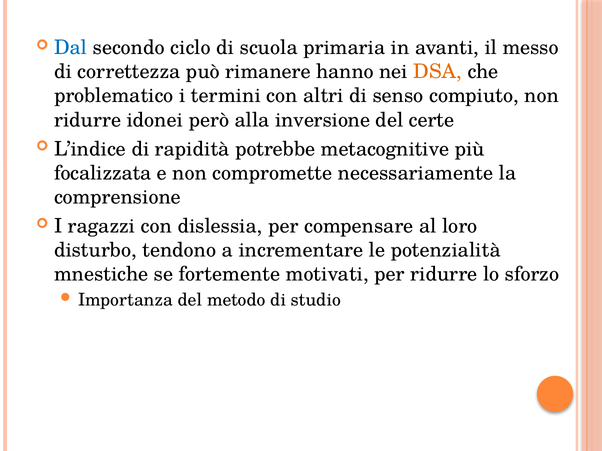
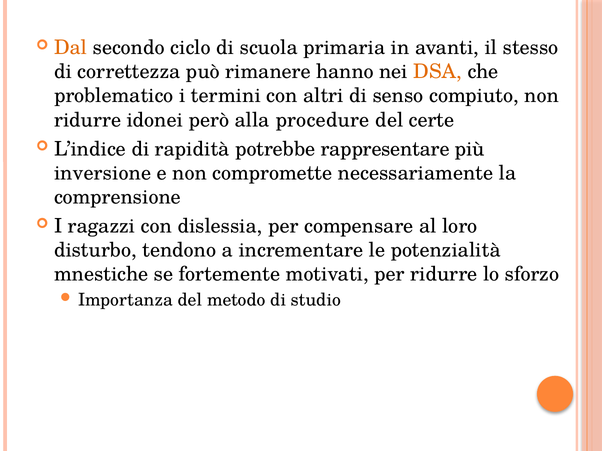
Dal colour: blue -> orange
messo: messo -> stesso
inversione: inversione -> procedure
metacognitive: metacognitive -> rappresentare
focalizzata: focalizzata -> inversione
